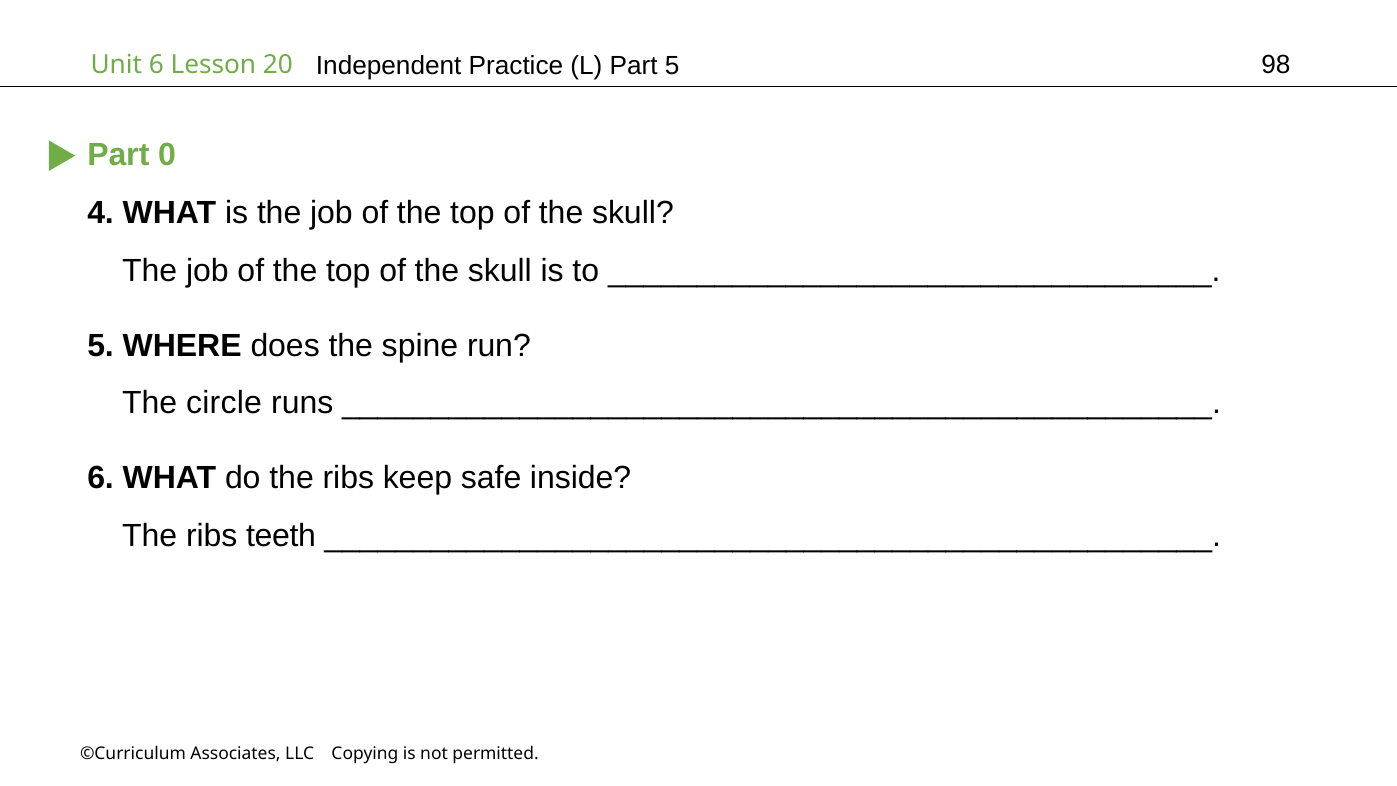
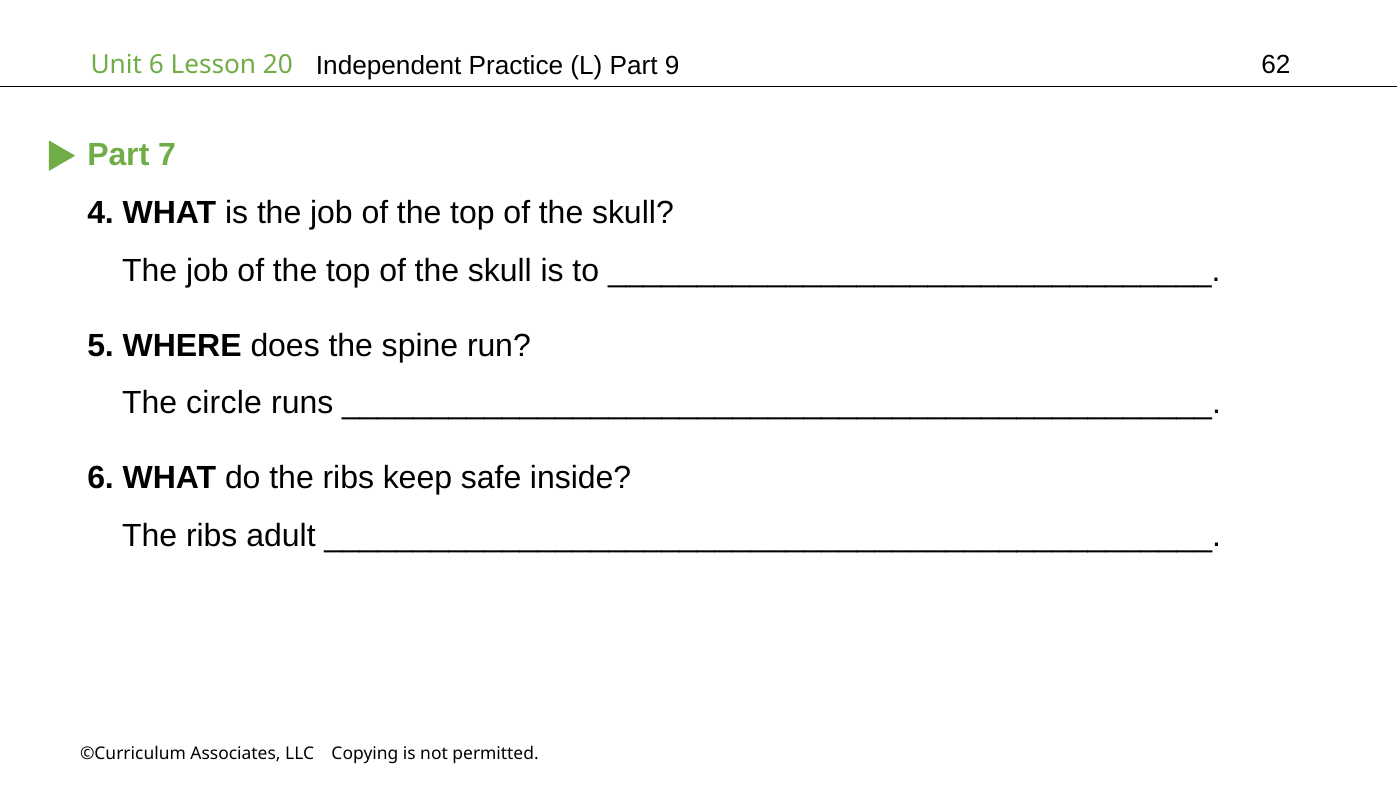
Part 5: 5 -> 9
98: 98 -> 62
0: 0 -> 7
teeth: teeth -> adult
